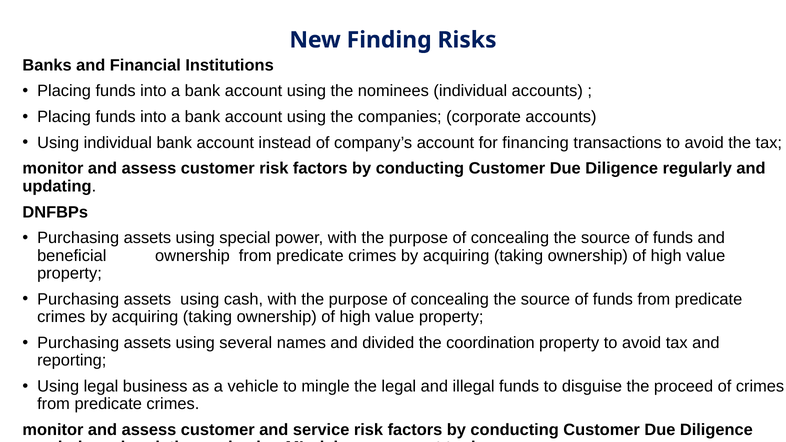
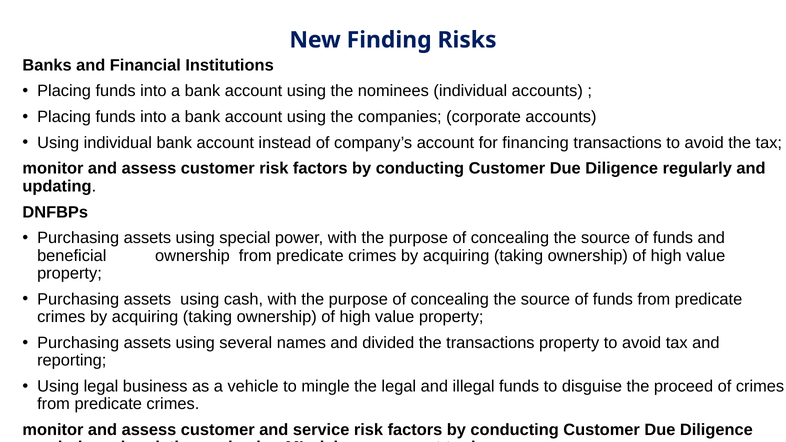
the coordination: coordination -> transactions
